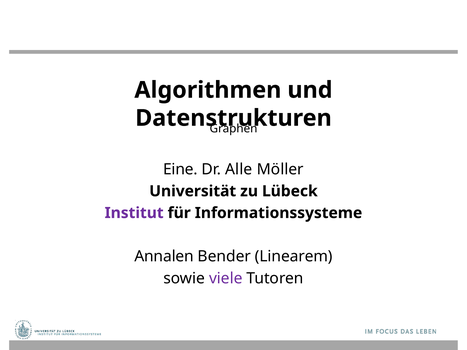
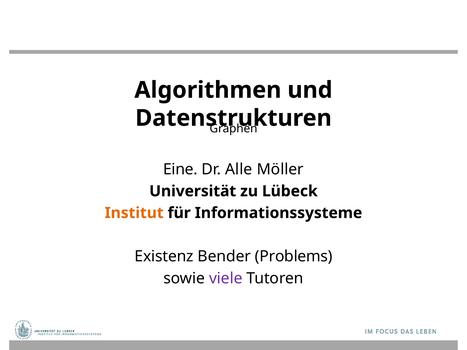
Institut colour: purple -> orange
Annalen: Annalen -> Existenz
Linearem: Linearem -> Problems
